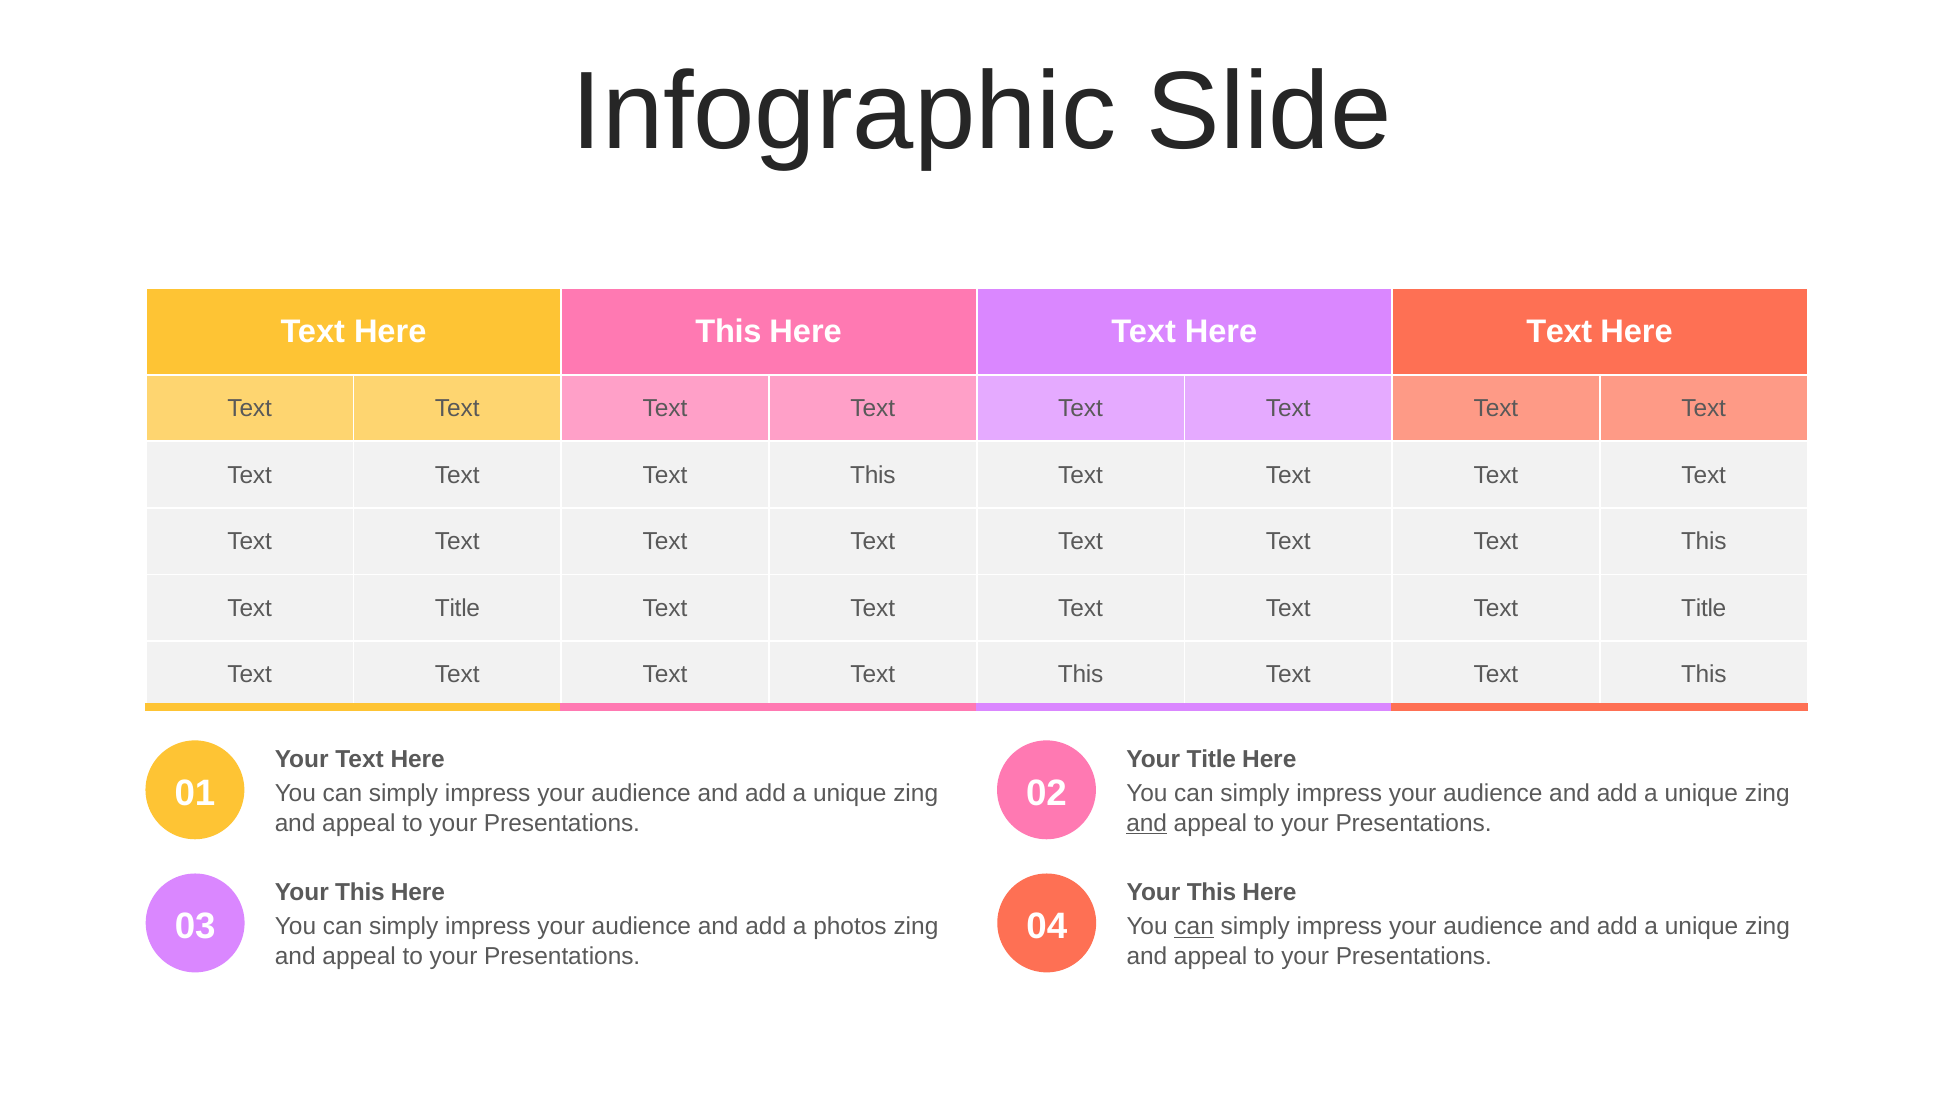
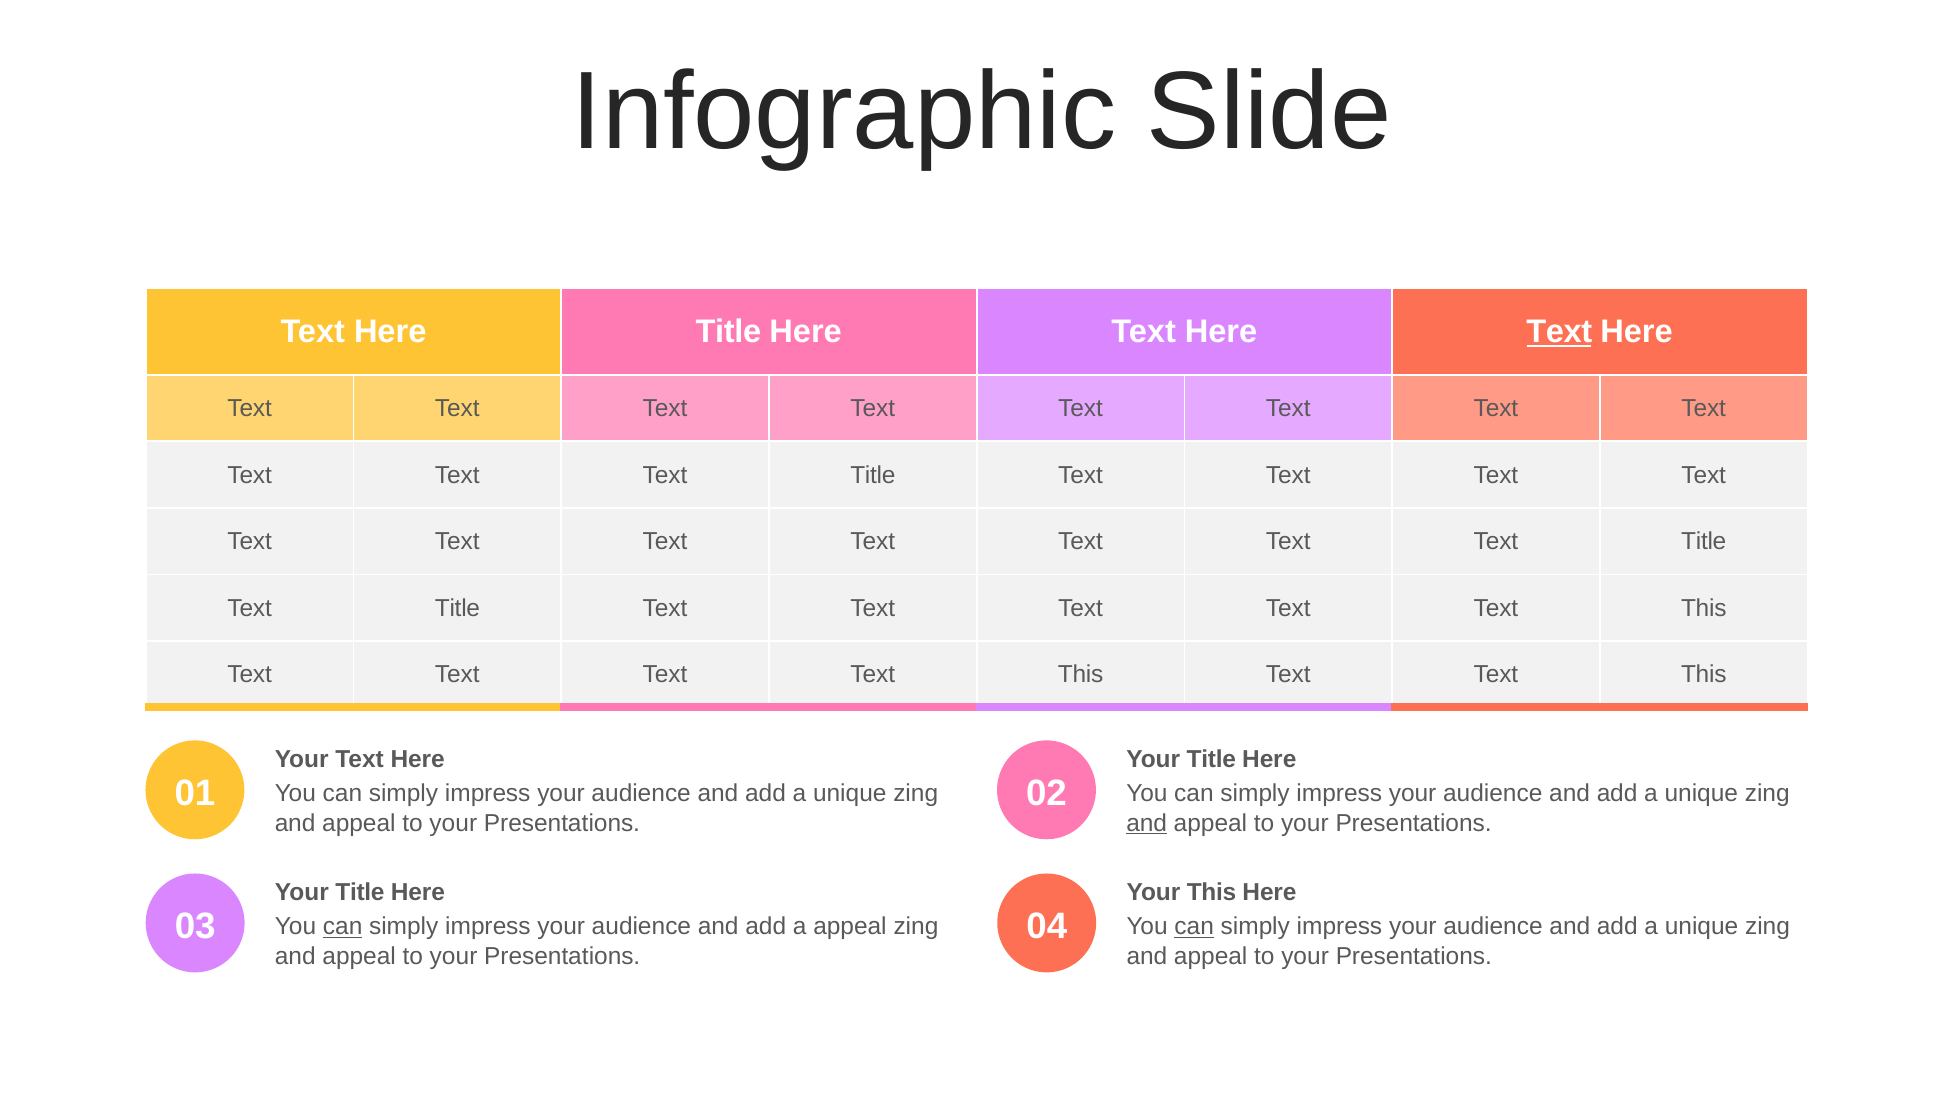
Here This: This -> Title
Text at (1559, 332) underline: none -> present
This at (873, 475): This -> Title
This at (1704, 542): This -> Title
Title at (1704, 608): Title -> This
This at (360, 892): This -> Title
can at (343, 927) underline: none -> present
a photos: photos -> appeal
